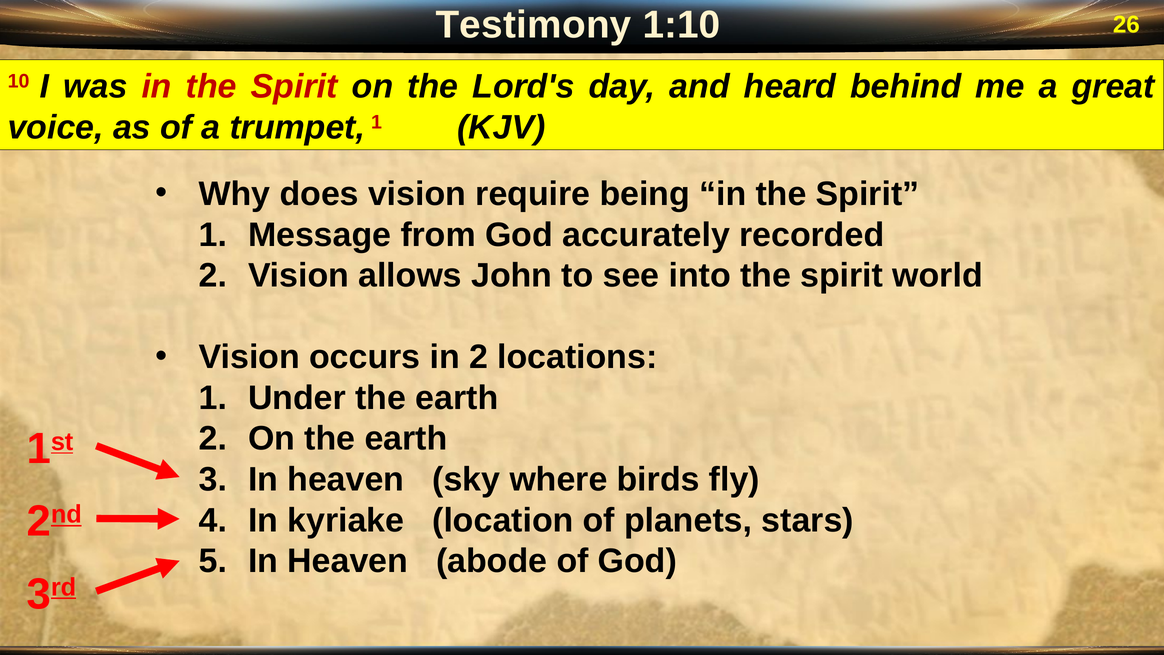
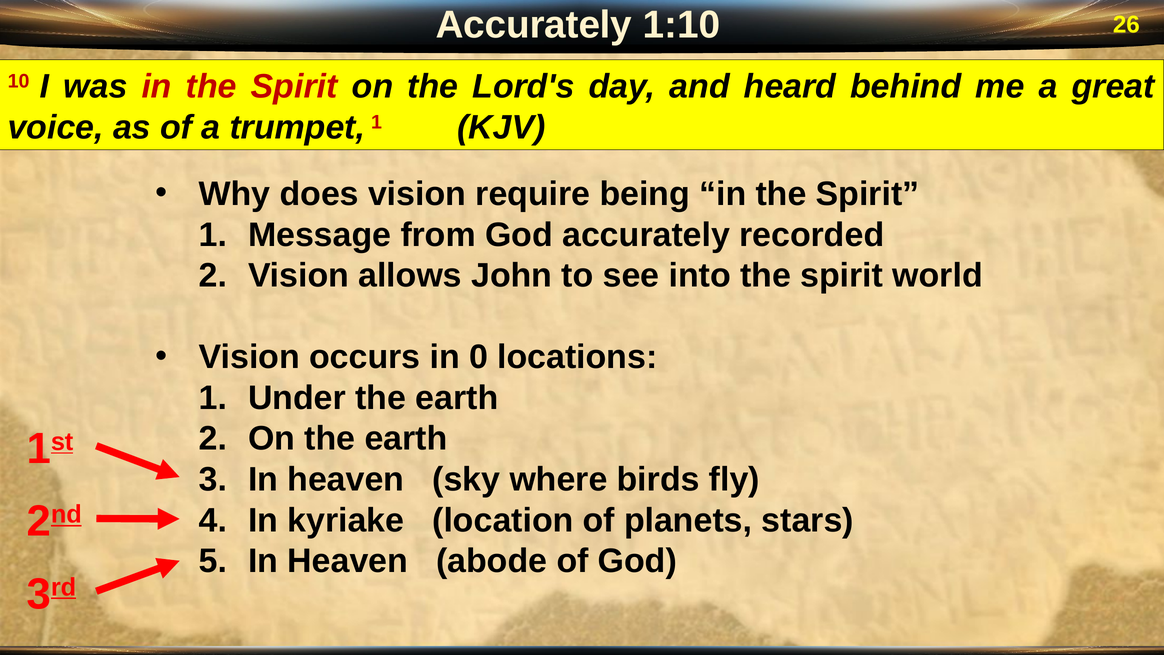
Testimony at (534, 25): Testimony -> Accurately
in 2: 2 -> 0
